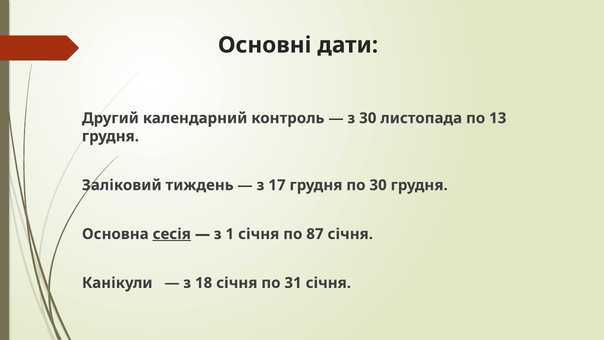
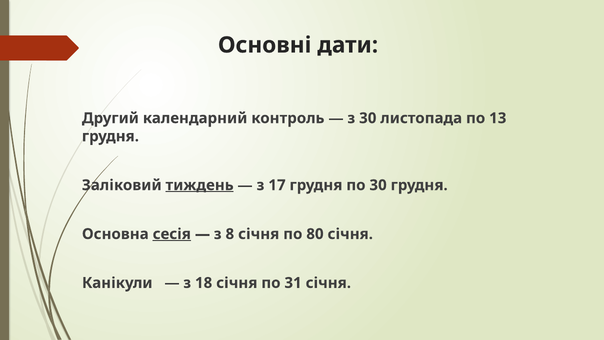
тиждень underline: none -> present
1: 1 -> 8
87: 87 -> 80
